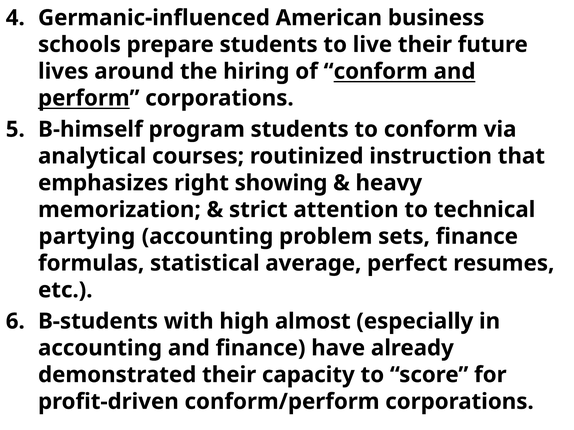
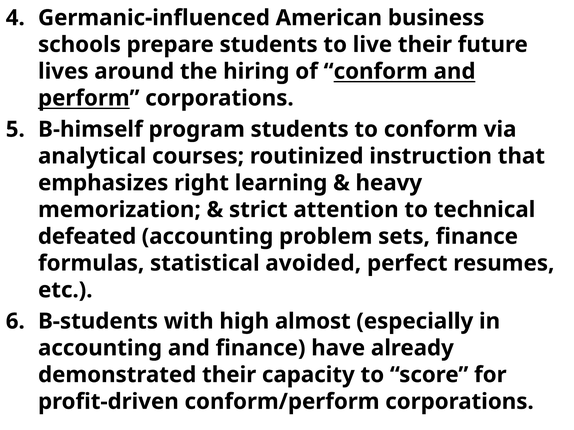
showing: showing -> learning
partying: partying -> defeated
average: average -> avoided
